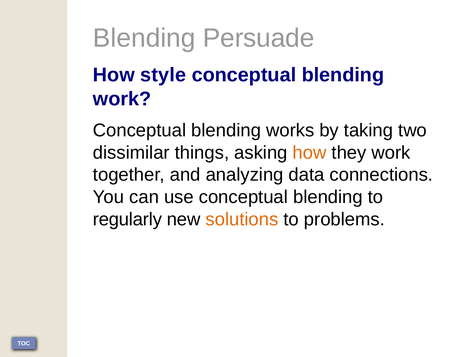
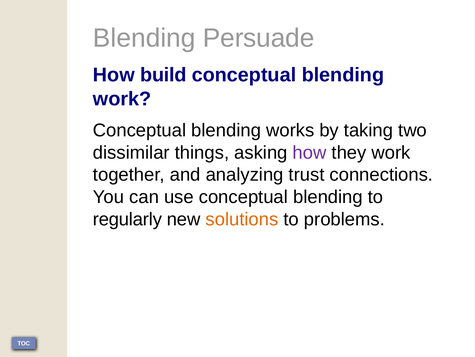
style: style -> build
how at (310, 152) colour: orange -> purple
data: data -> trust
